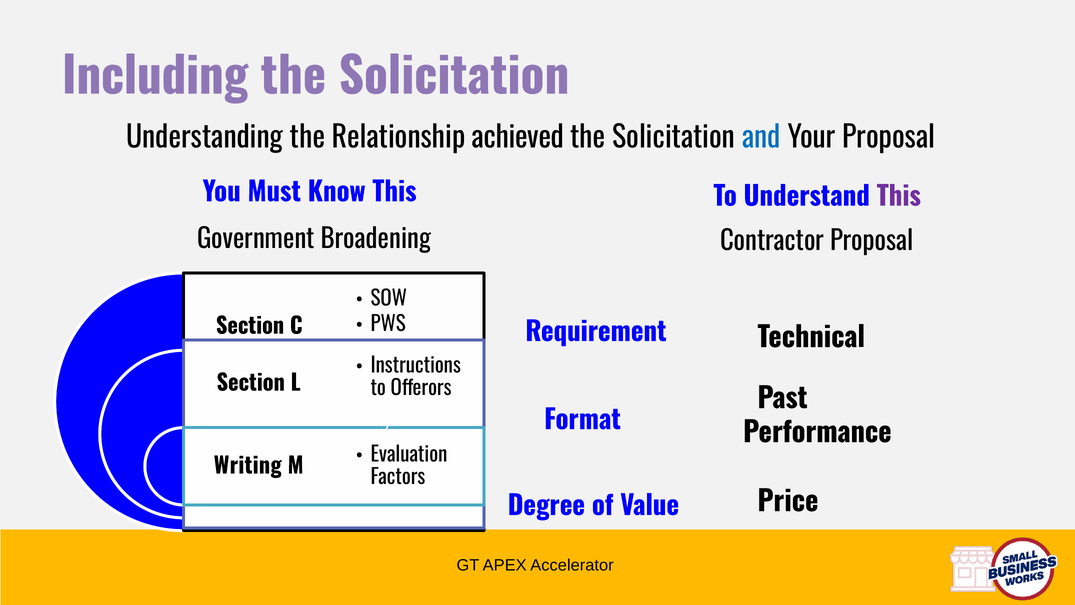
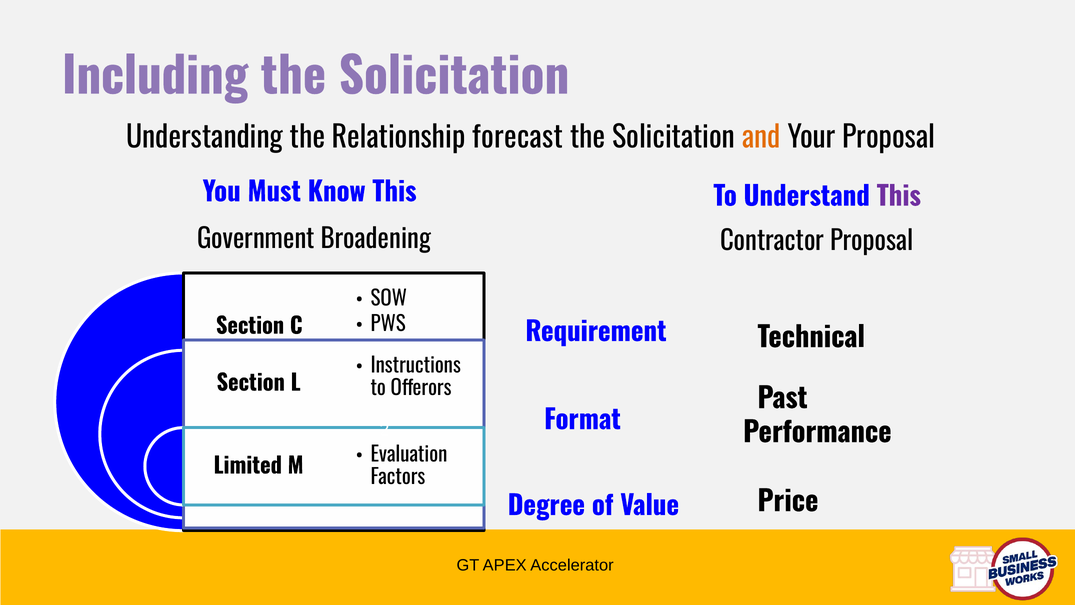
achieved: achieved -> forecast
and colour: blue -> orange
Writing: Writing -> Limited
